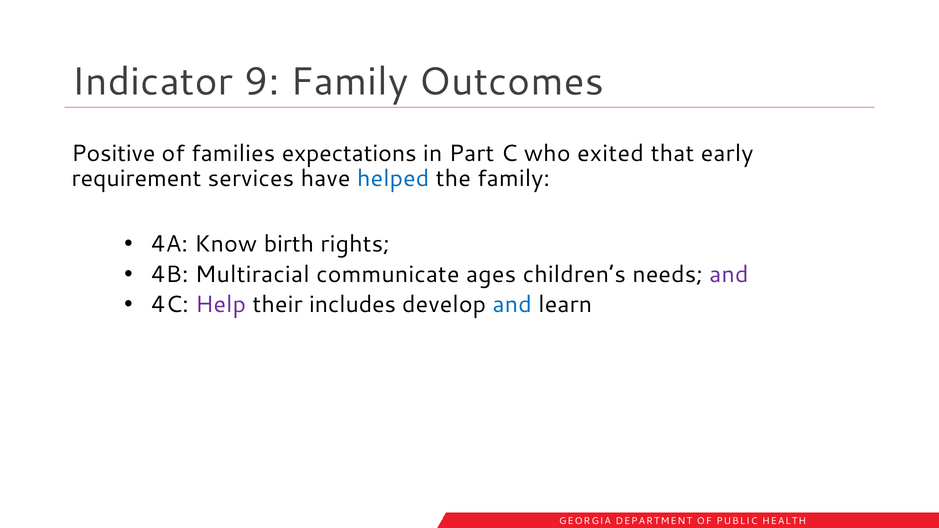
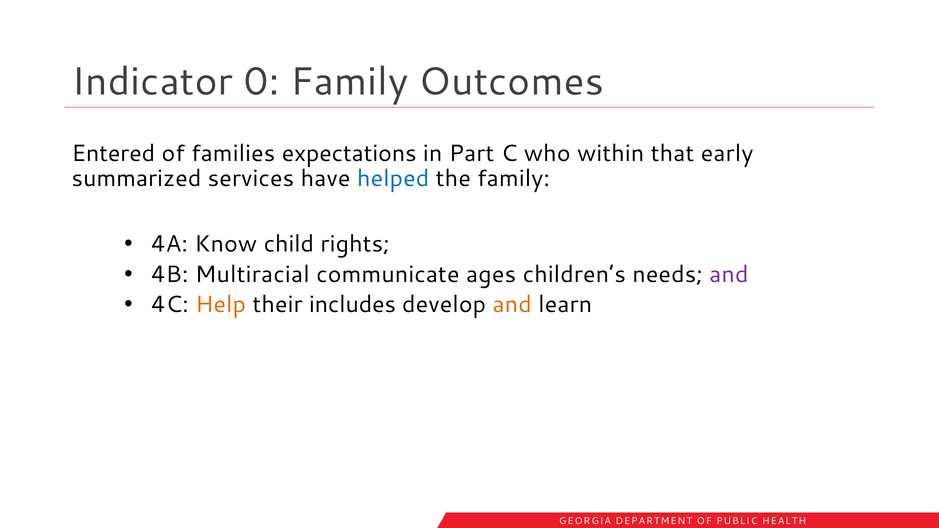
9: 9 -> 0
Positive: Positive -> Entered
exited: exited -> within
requirement: requirement -> summarized
birth: birth -> child
Help colour: purple -> orange
and at (512, 305) colour: blue -> orange
